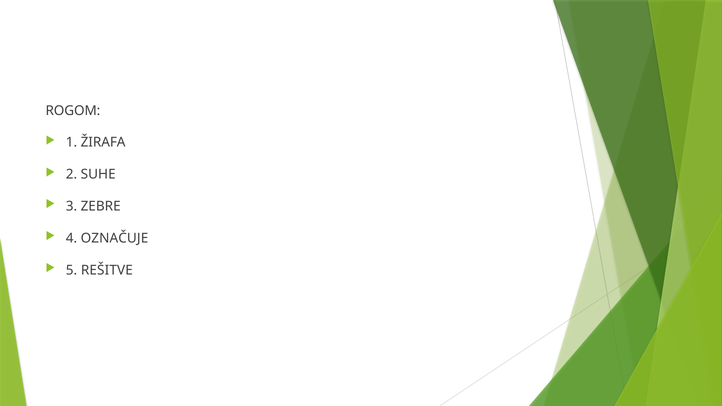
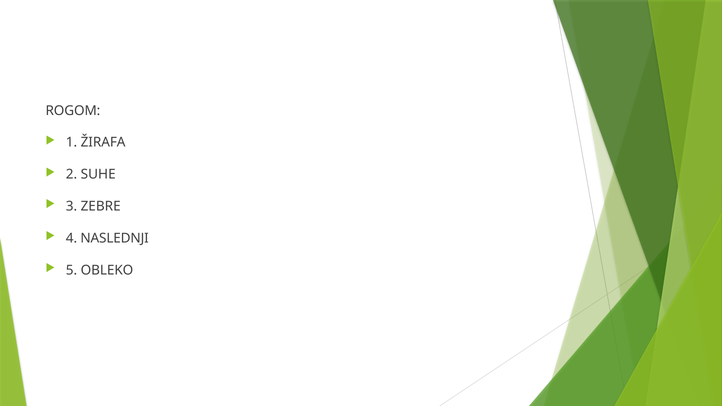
OZNAČUJE: OZNAČUJE -> NASLEDNJI
REŠITVE: REŠITVE -> OBLEKO
